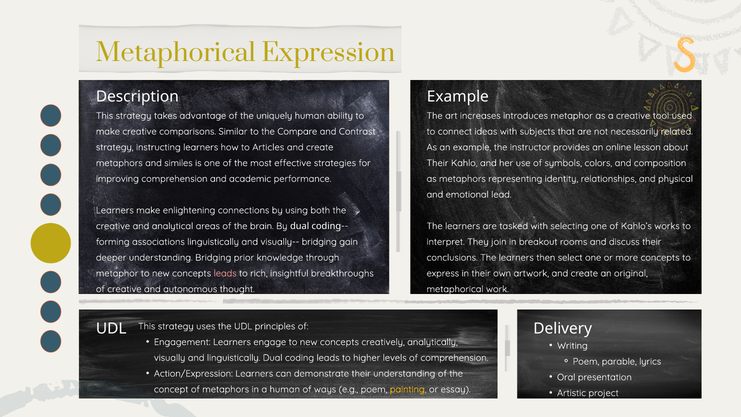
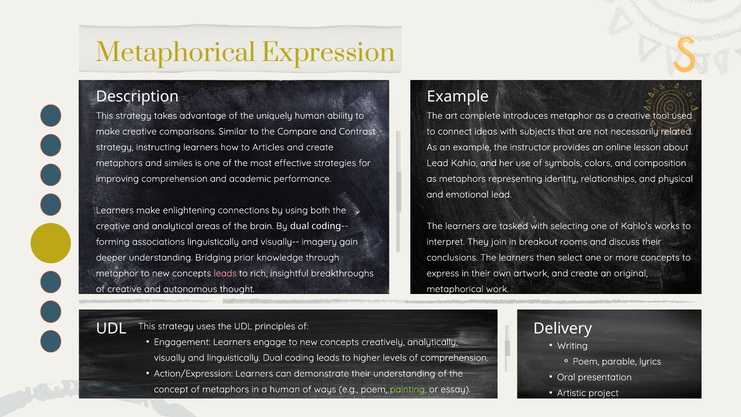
increases: increases -> complete
Their at (438, 163): Their -> Lead
visually-- bridging: bridging -> imagery
painting colour: yellow -> light green
